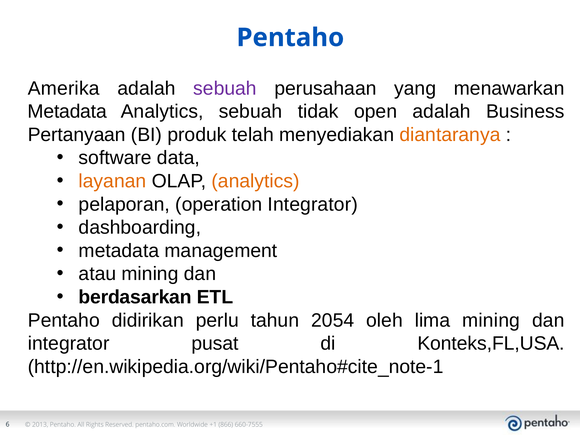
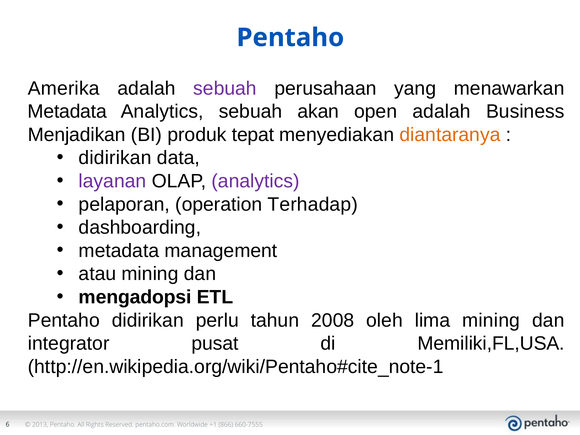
tidak: tidak -> akan
Pertanyaan: Pertanyaan -> Menjadikan
telah: telah -> tepat
software at (115, 158): software -> didirikan
layanan colour: orange -> purple
analytics at (256, 181) colour: orange -> purple
operation Integrator: Integrator -> Terhadap
berdasarkan: berdasarkan -> mengadopsi
2054: 2054 -> 2008
Konteks,FL,USA: Konteks,FL,USA -> Memiliki,FL,USA
